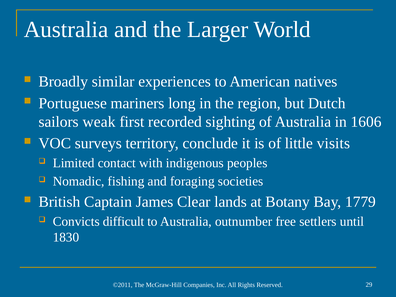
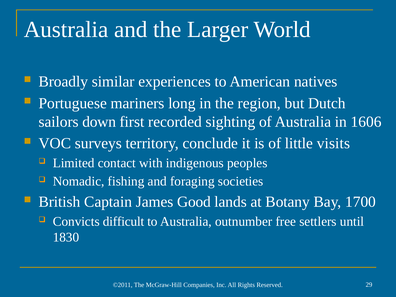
weak: weak -> down
Clear: Clear -> Good
1779: 1779 -> 1700
